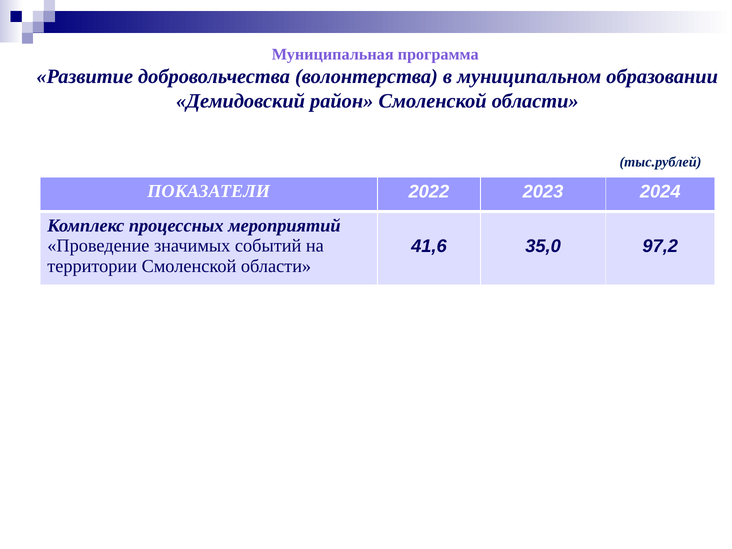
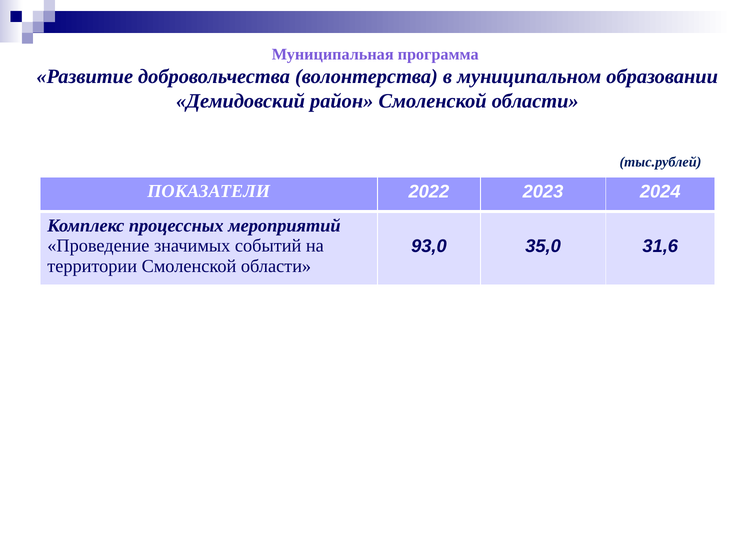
41,6: 41,6 -> 93,0
97,2: 97,2 -> 31,6
